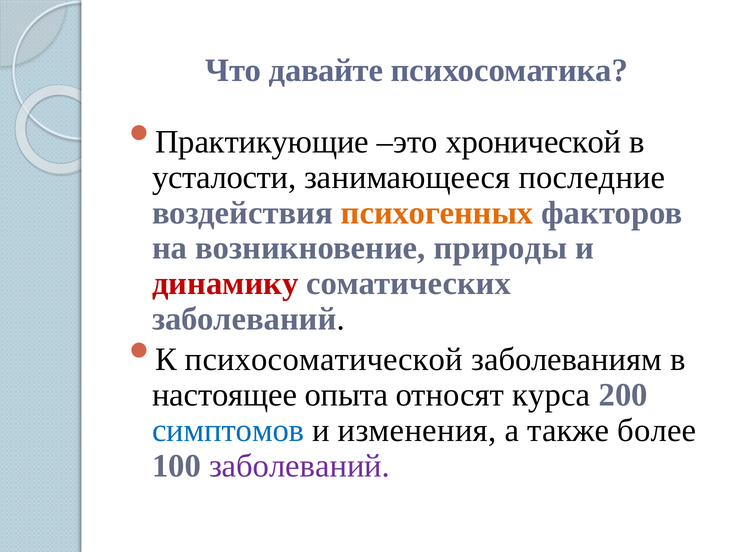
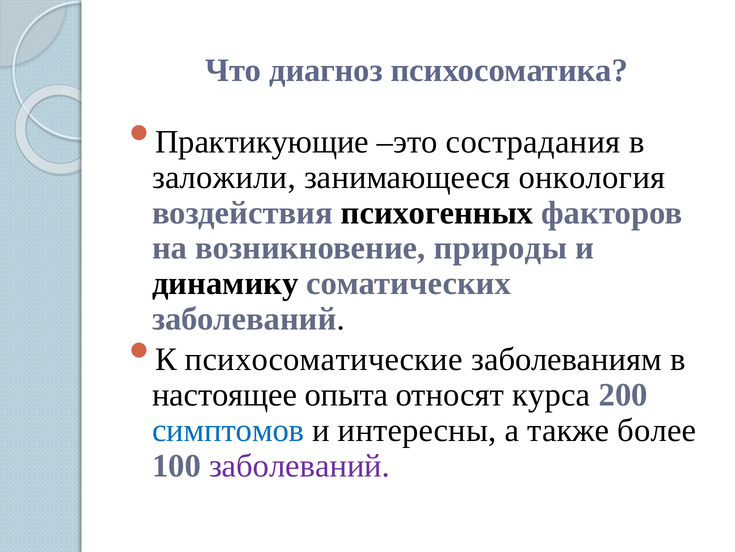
давайте: давайте -> диагноз
хронической: хронической -> сострадания
усталости: усталости -> заложили
последние: последние -> онкология
психогенных colour: orange -> black
динамику colour: red -> black
психосоматической: психосоматической -> психосоматические
изменения: изменения -> интересны
